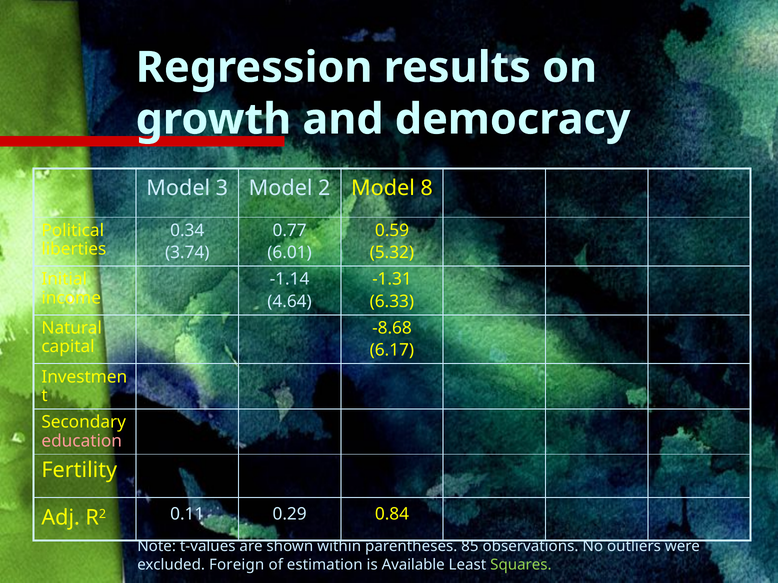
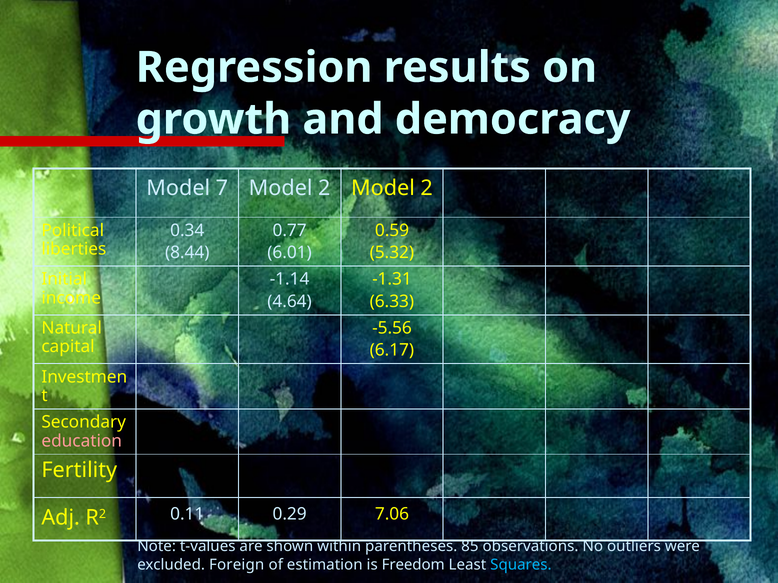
3: 3 -> 7
2 Model 8: 8 -> 2
3.74: 3.74 -> 8.44
-8.68: -8.68 -> -5.56
0.84: 0.84 -> 7.06
Available: Available -> Freedom
Squares colour: light green -> light blue
